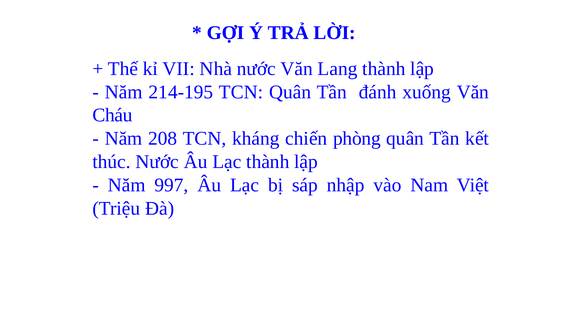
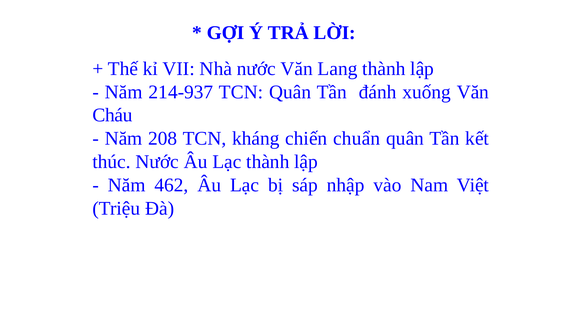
214-195: 214-195 -> 214-937
phòng: phòng -> chuẩn
997: 997 -> 462
